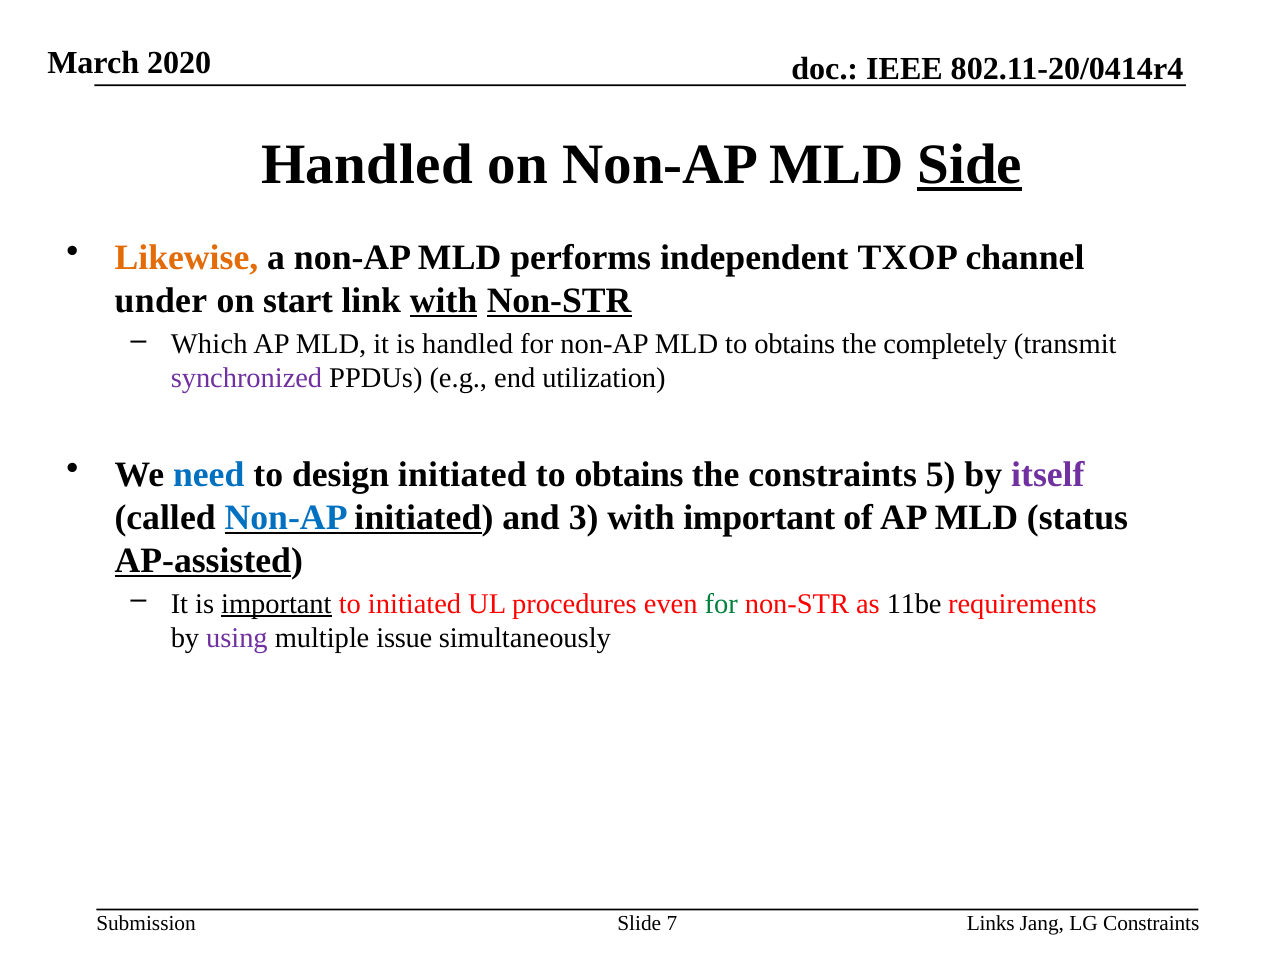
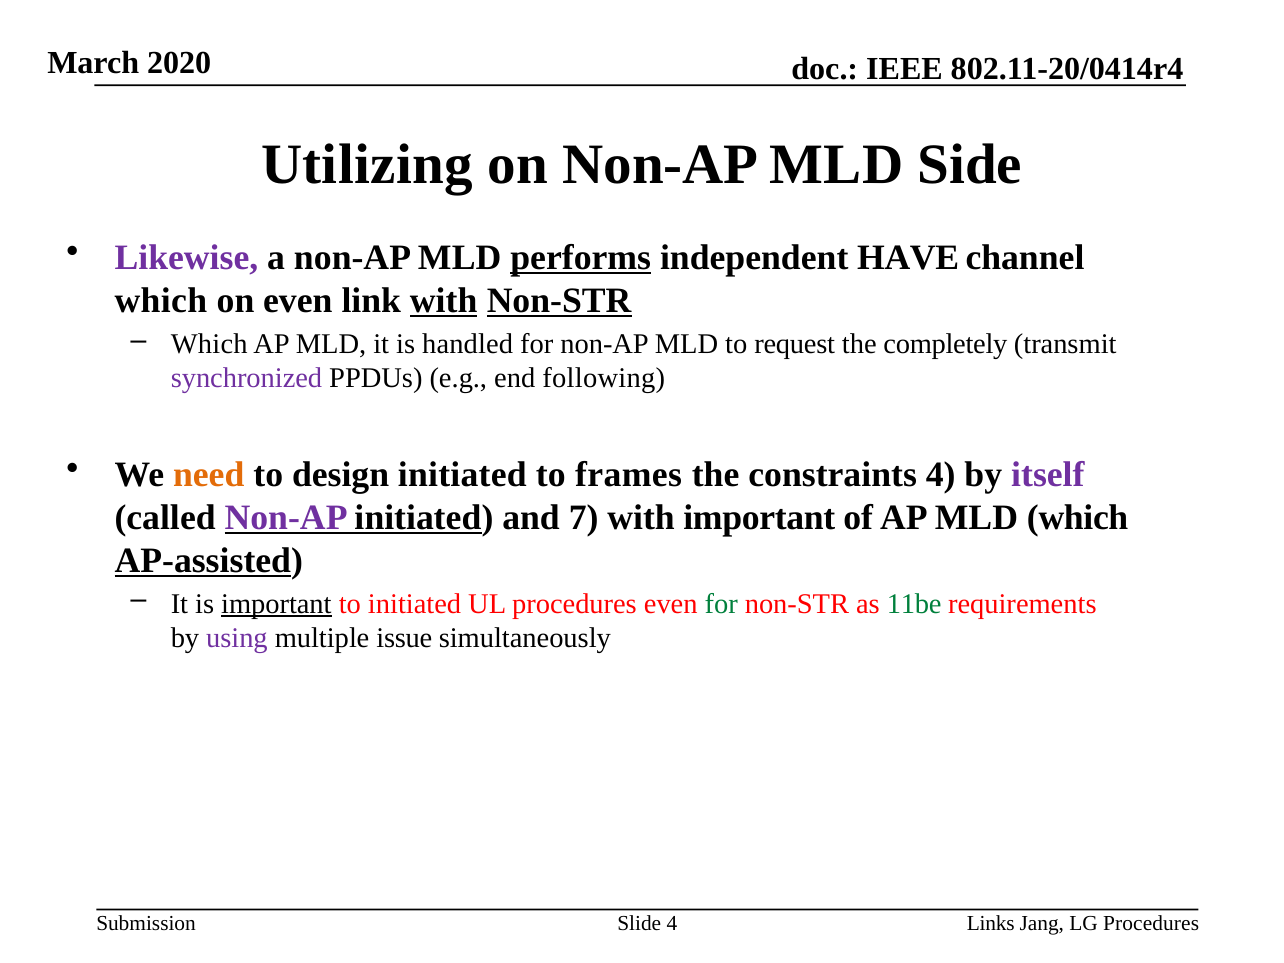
Handled at (367, 164): Handled -> Utilizing
Side underline: present -> none
Likewise colour: orange -> purple
performs underline: none -> present
TXOP: TXOP -> HAVE
under at (161, 301): under -> which
on start: start -> even
MLD to obtains: obtains -> request
utilization: utilization -> following
need colour: blue -> orange
obtains at (629, 475): obtains -> frames
constraints 5: 5 -> 4
Non-AP at (286, 517) colour: blue -> purple
3: 3 -> 7
MLD status: status -> which
11be colour: black -> green
Slide 7: 7 -> 4
LG Constraints: Constraints -> Procedures
